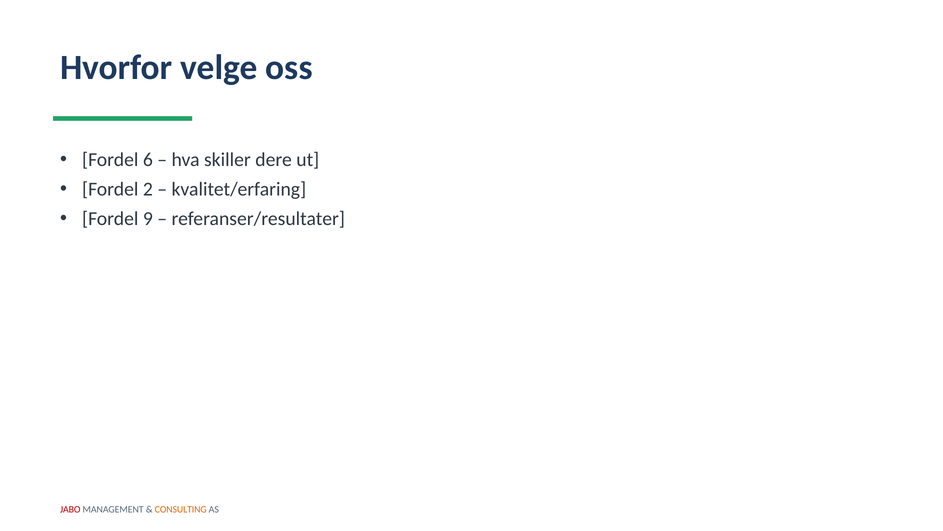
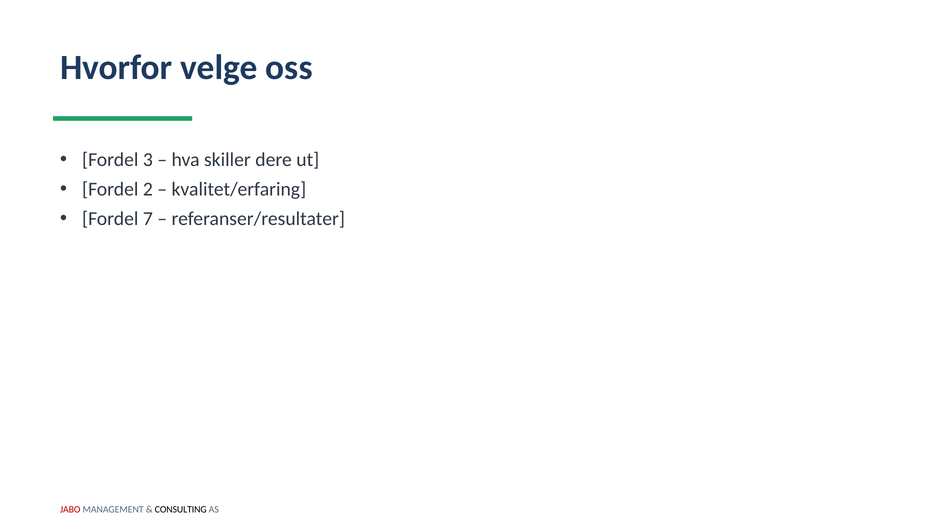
6: 6 -> 3
9: 9 -> 7
CONSULTING colour: orange -> black
